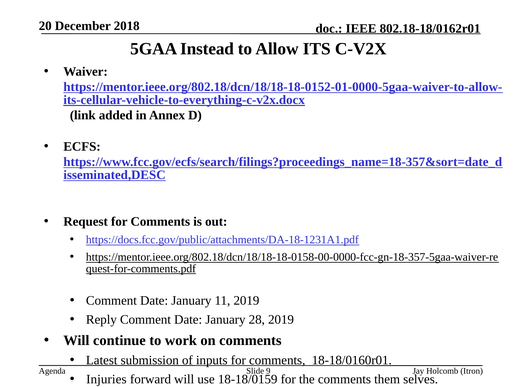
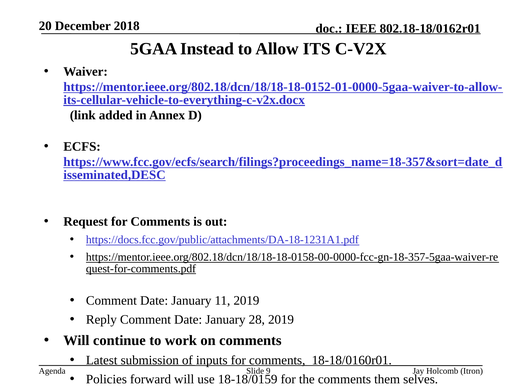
Injuries: Injuries -> Policies
